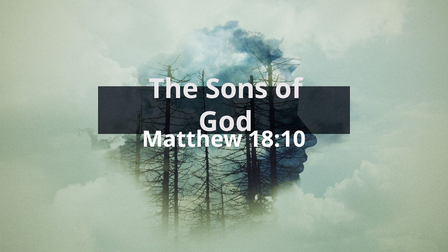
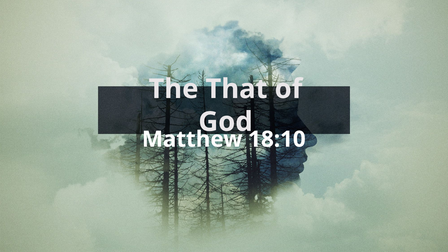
Sons: Sons -> That
